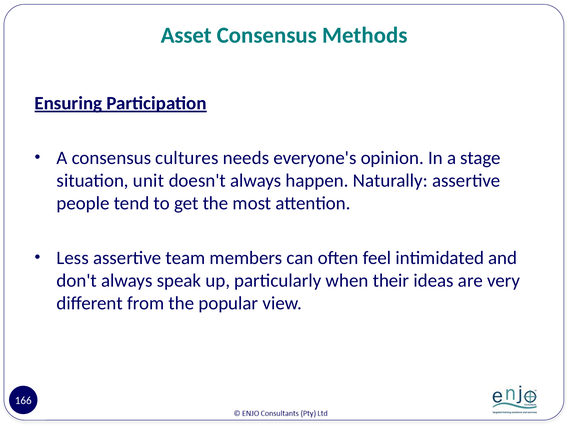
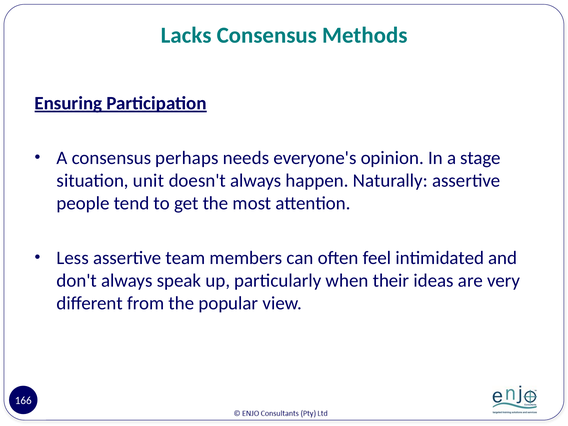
Asset: Asset -> Lacks
cultures: cultures -> perhaps
